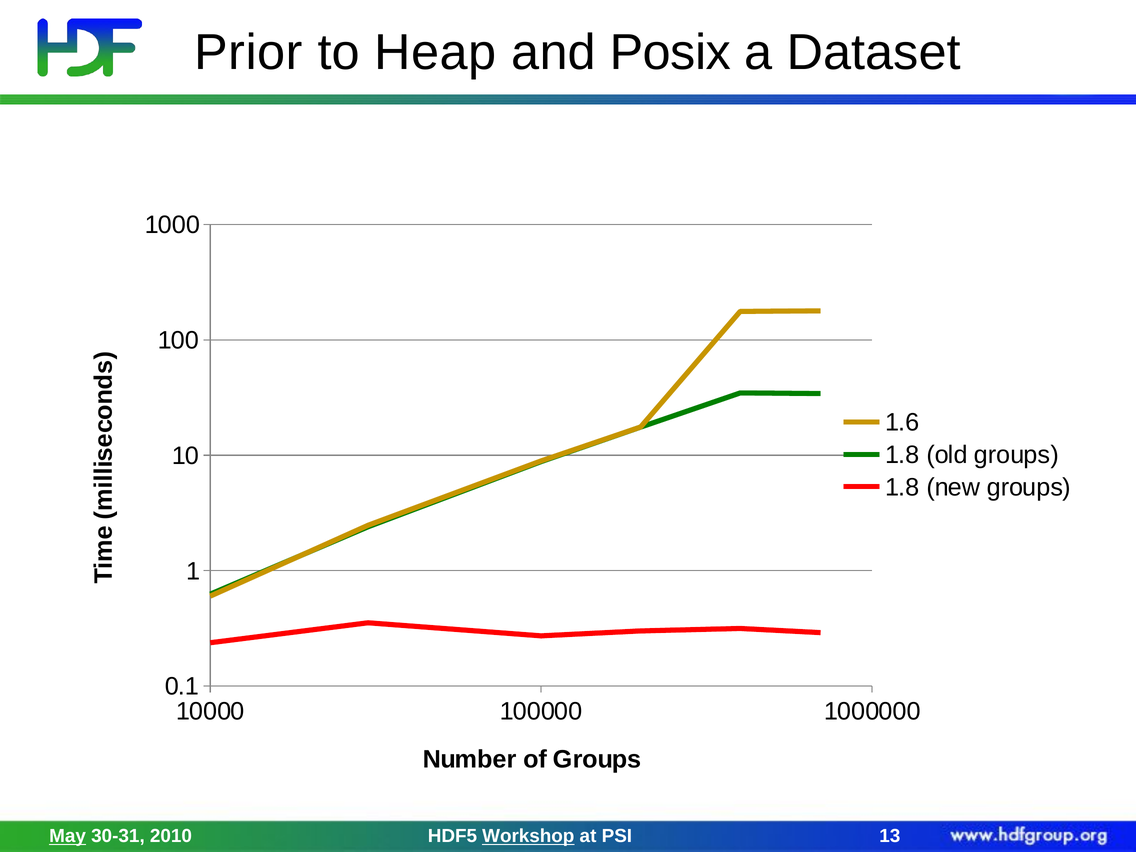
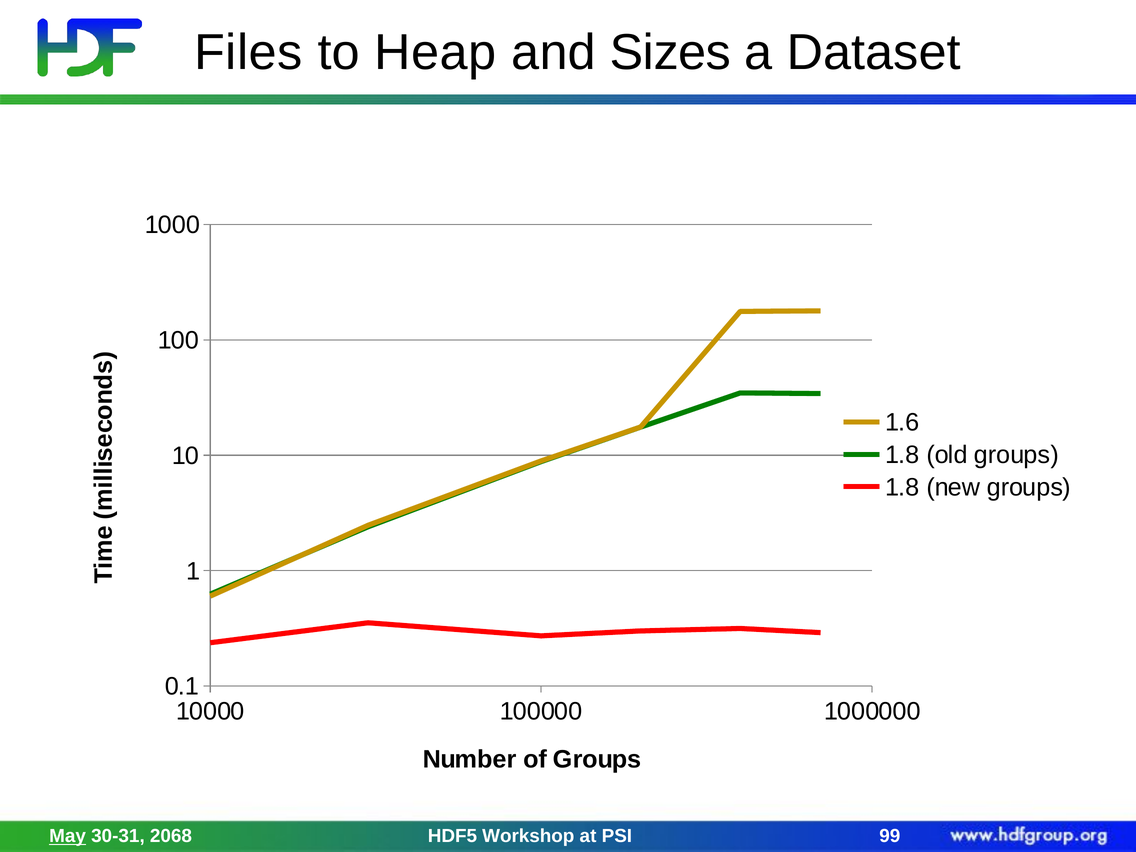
Prior: Prior -> Files
Posix: Posix -> Sizes
2010: 2010 -> 2068
Workshop underline: present -> none
13: 13 -> 99
